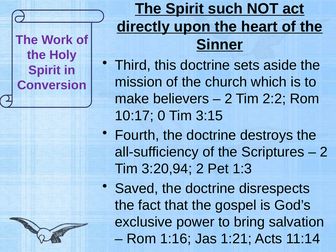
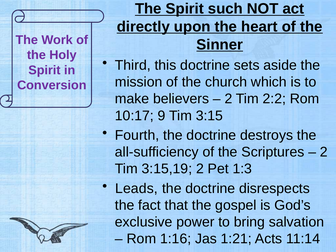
0: 0 -> 9
3:20,94: 3:20,94 -> 3:15,19
Saved: Saved -> Leads
